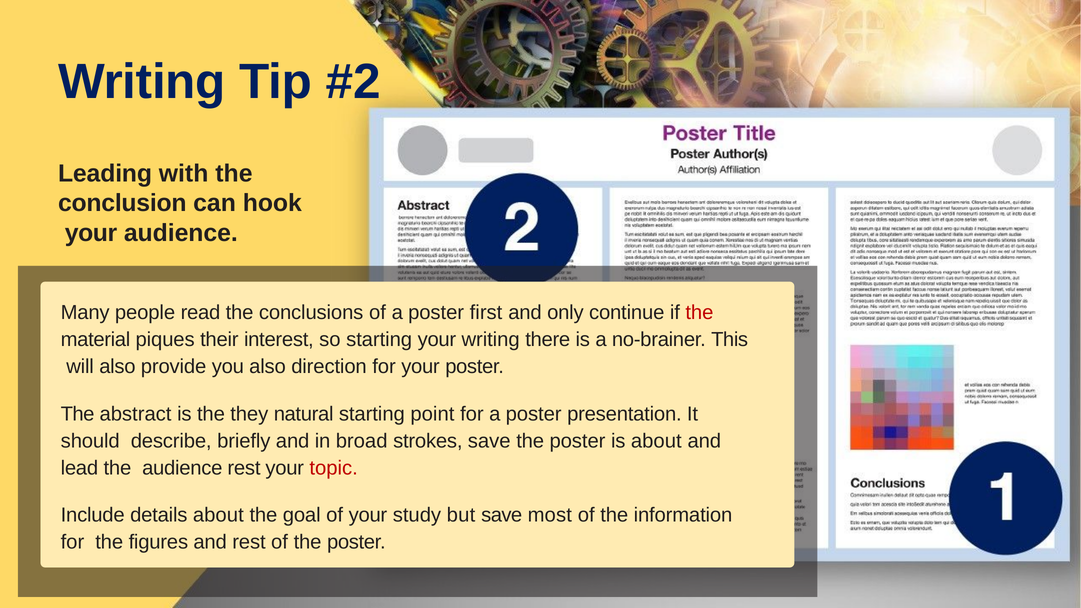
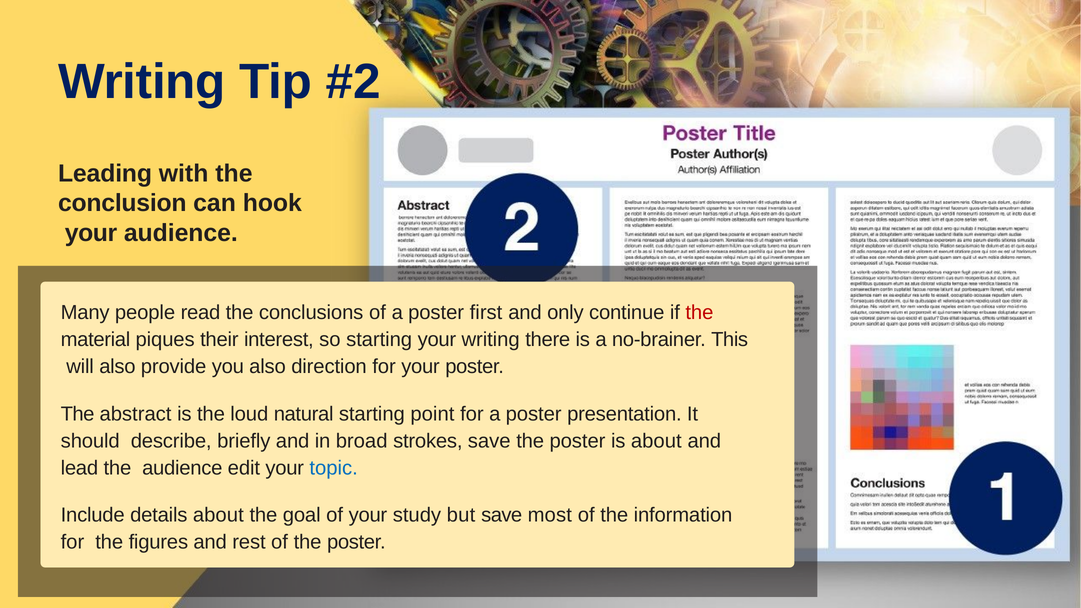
they: they -> loud
audience rest: rest -> edit
topic colour: red -> blue
